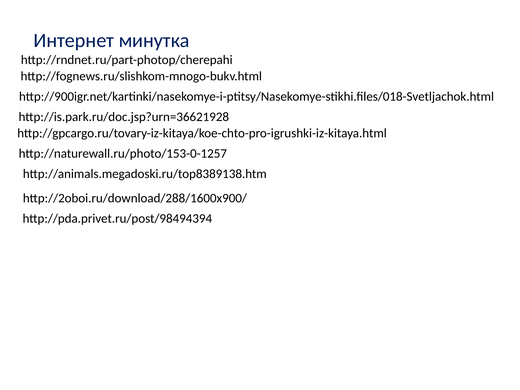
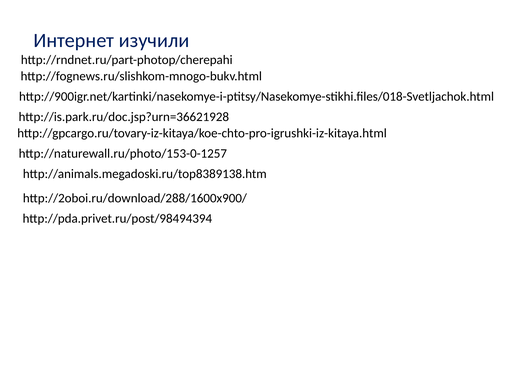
минутка: минутка -> изучили
